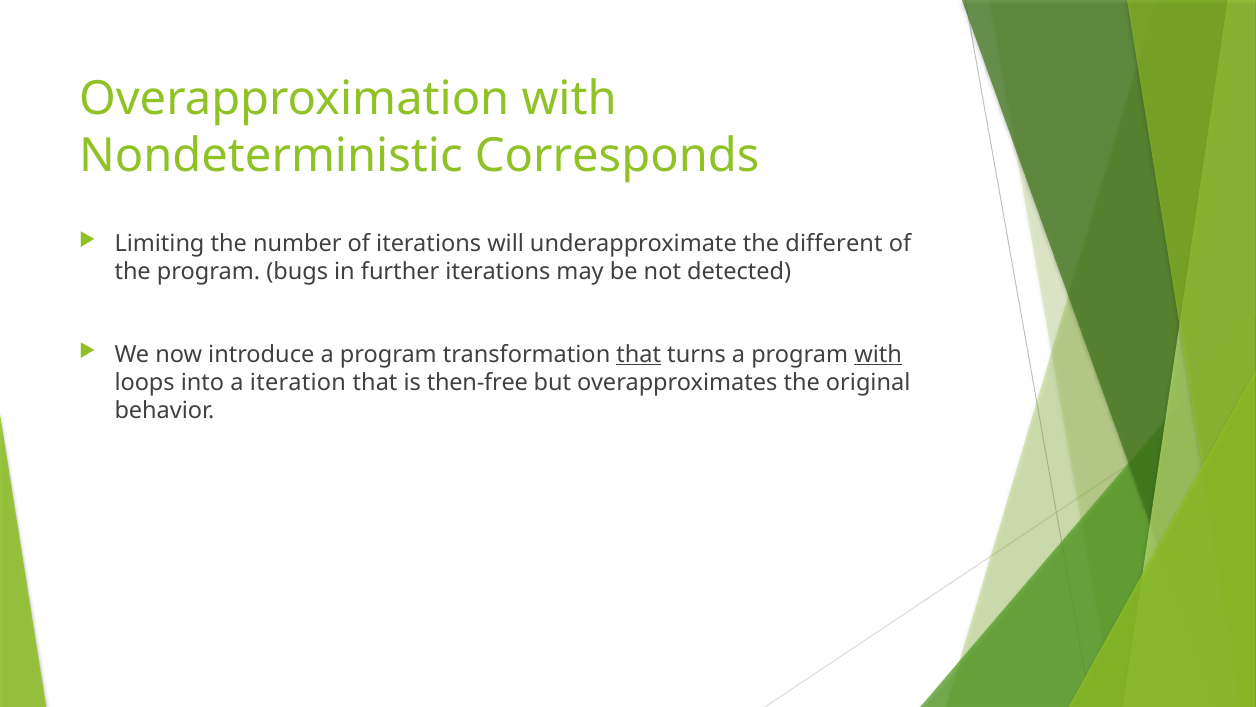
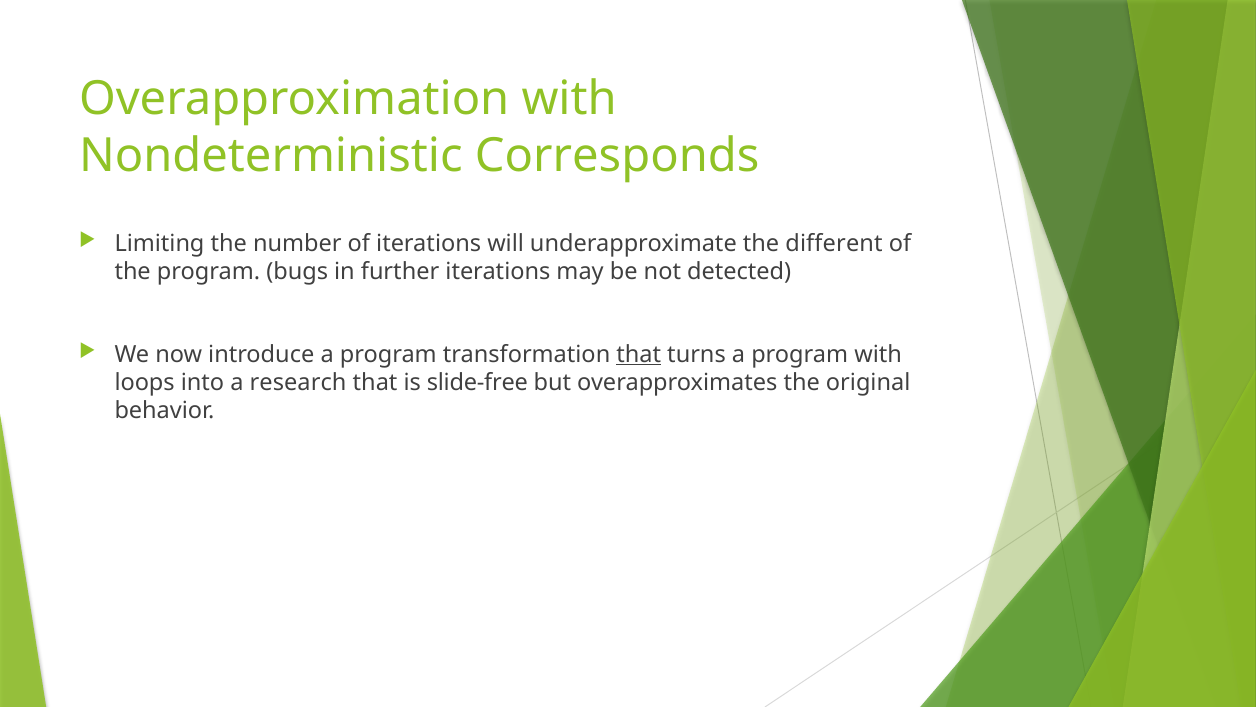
with at (878, 354) underline: present -> none
iteration: iteration -> research
then-free: then-free -> slide-free
